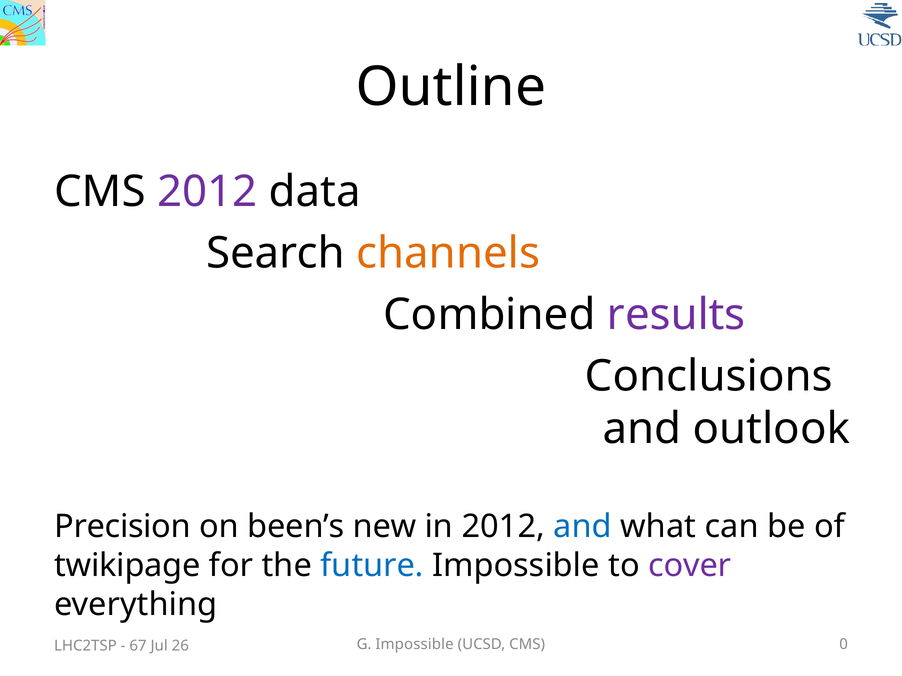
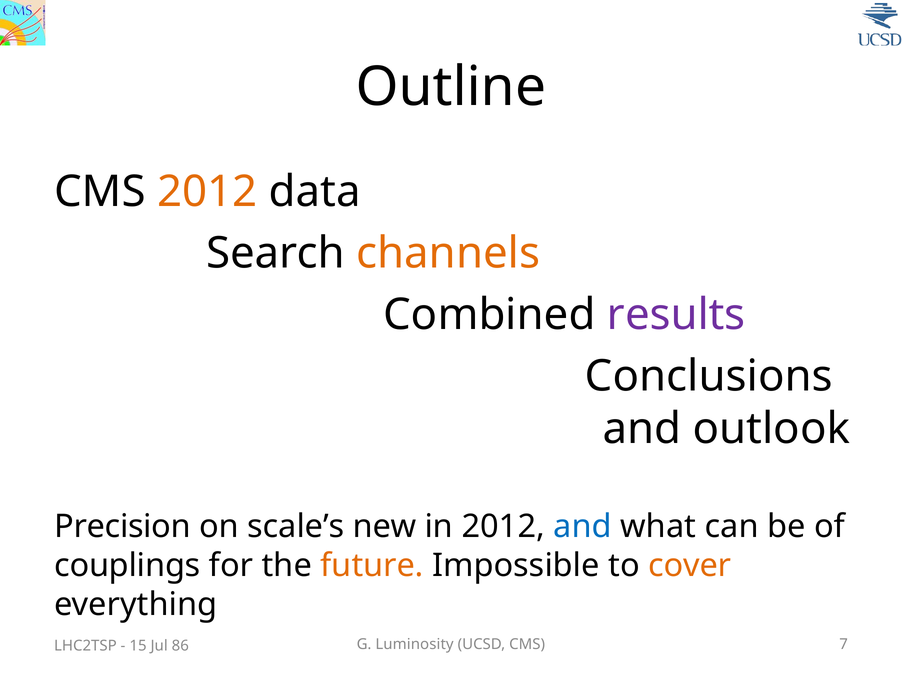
2012 at (207, 192) colour: purple -> orange
been’s: been’s -> scale’s
twikipage: twikipage -> couplings
future colour: blue -> orange
cover colour: purple -> orange
G Impossible: Impossible -> Luminosity
0: 0 -> 7
67: 67 -> 15
26: 26 -> 86
